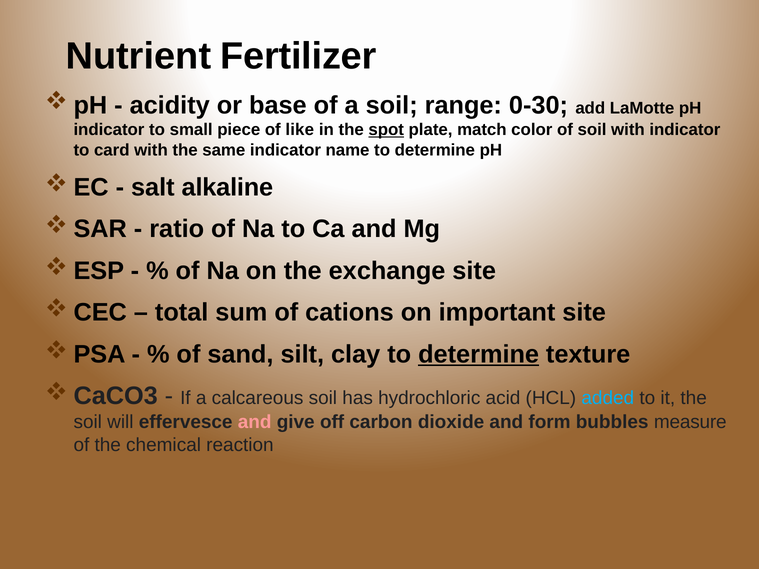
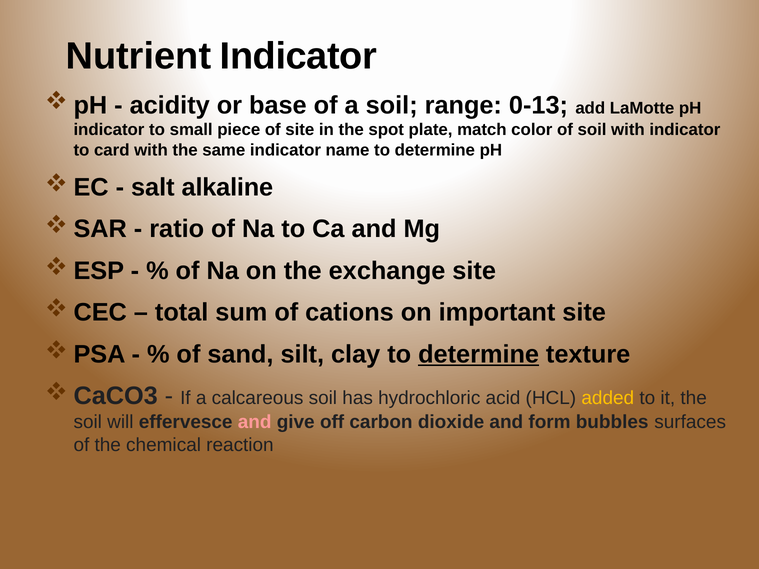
Nutrient Fertilizer: Fertilizer -> Indicator
0-30: 0-30 -> 0-13
of like: like -> site
spot underline: present -> none
added colour: light blue -> yellow
measure: measure -> surfaces
